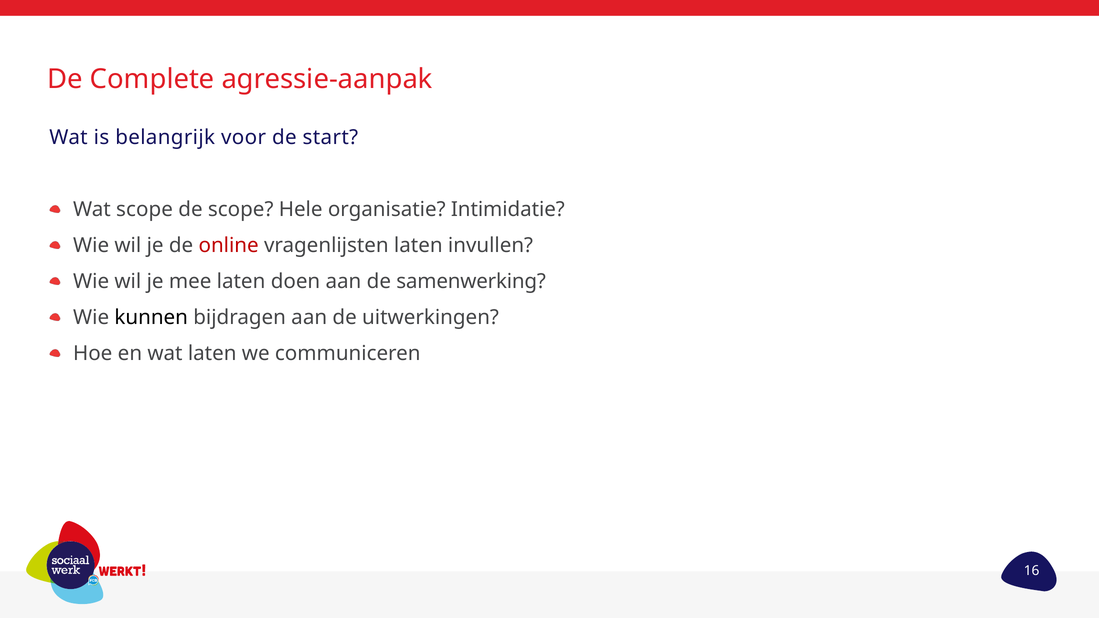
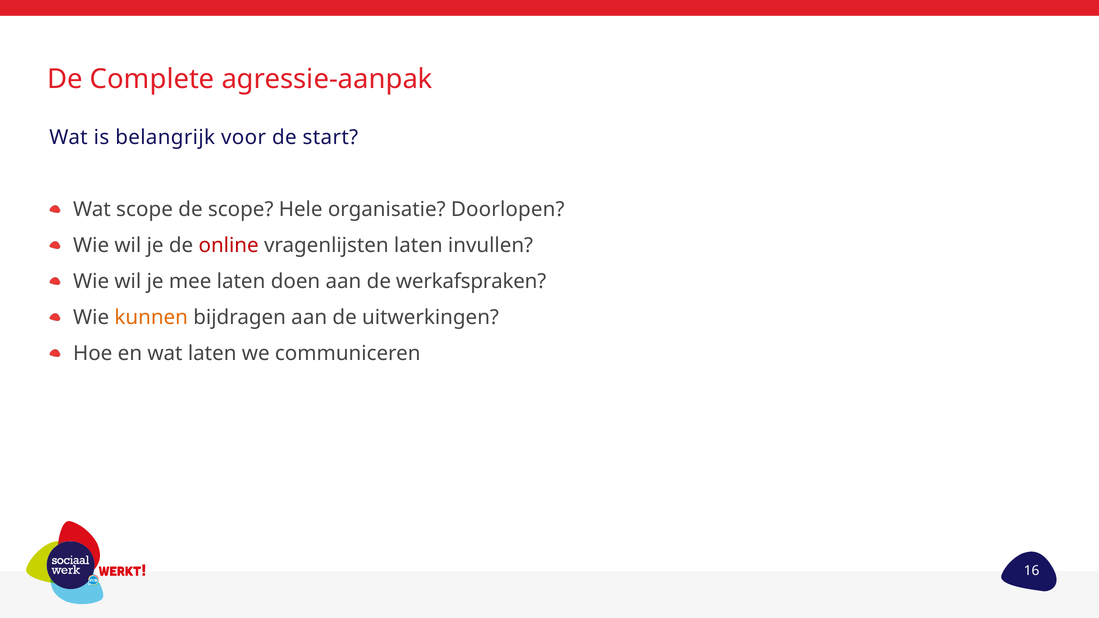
Intimidatie: Intimidatie -> Doorlopen
samenwerking: samenwerking -> werkafspraken
kunnen colour: black -> orange
